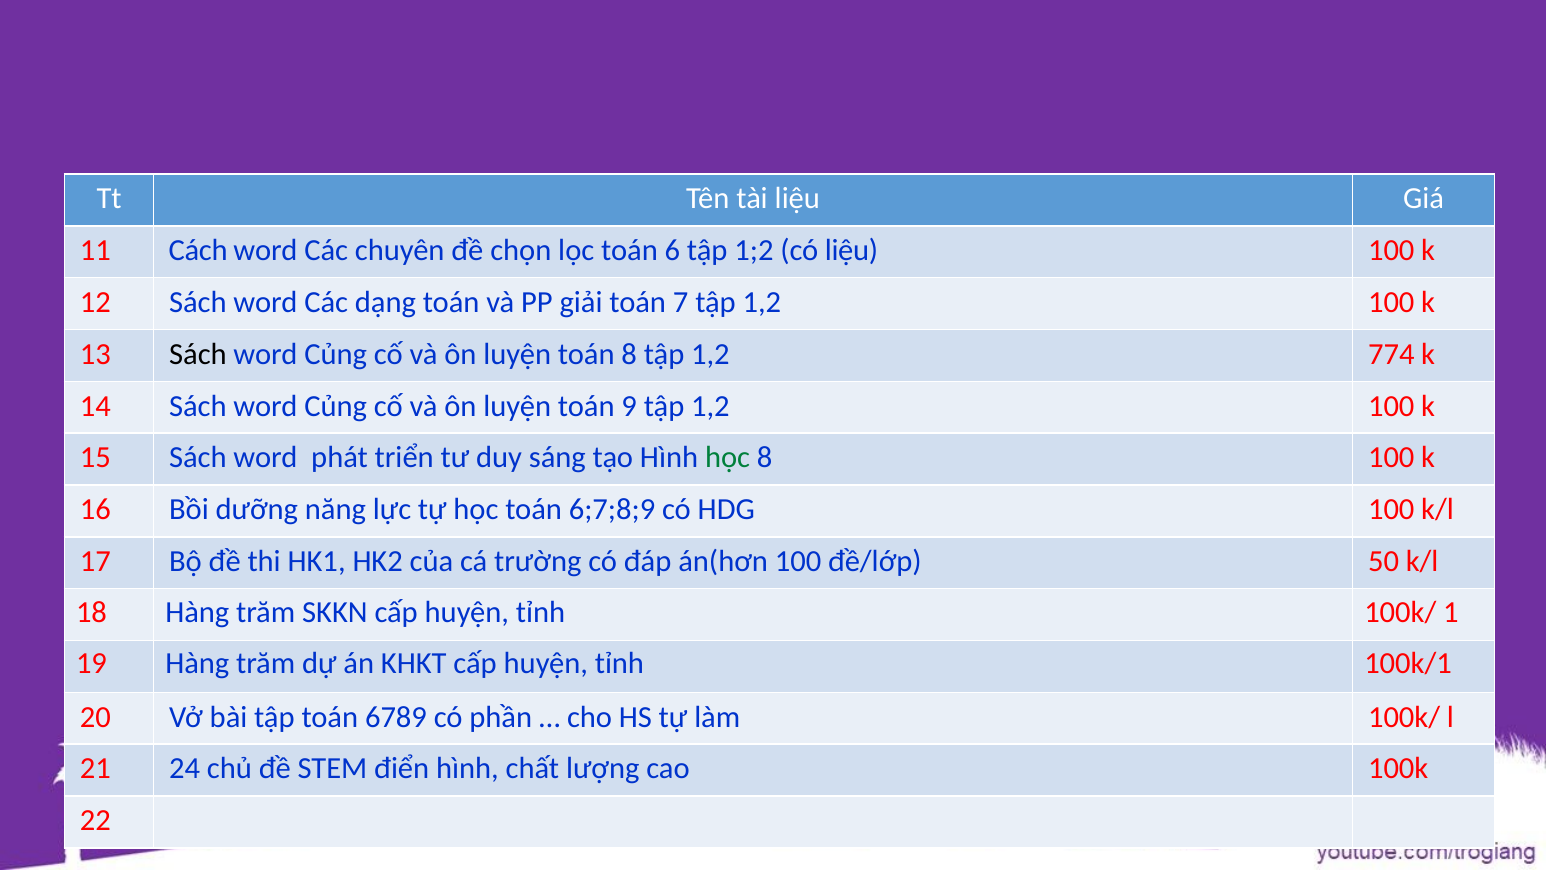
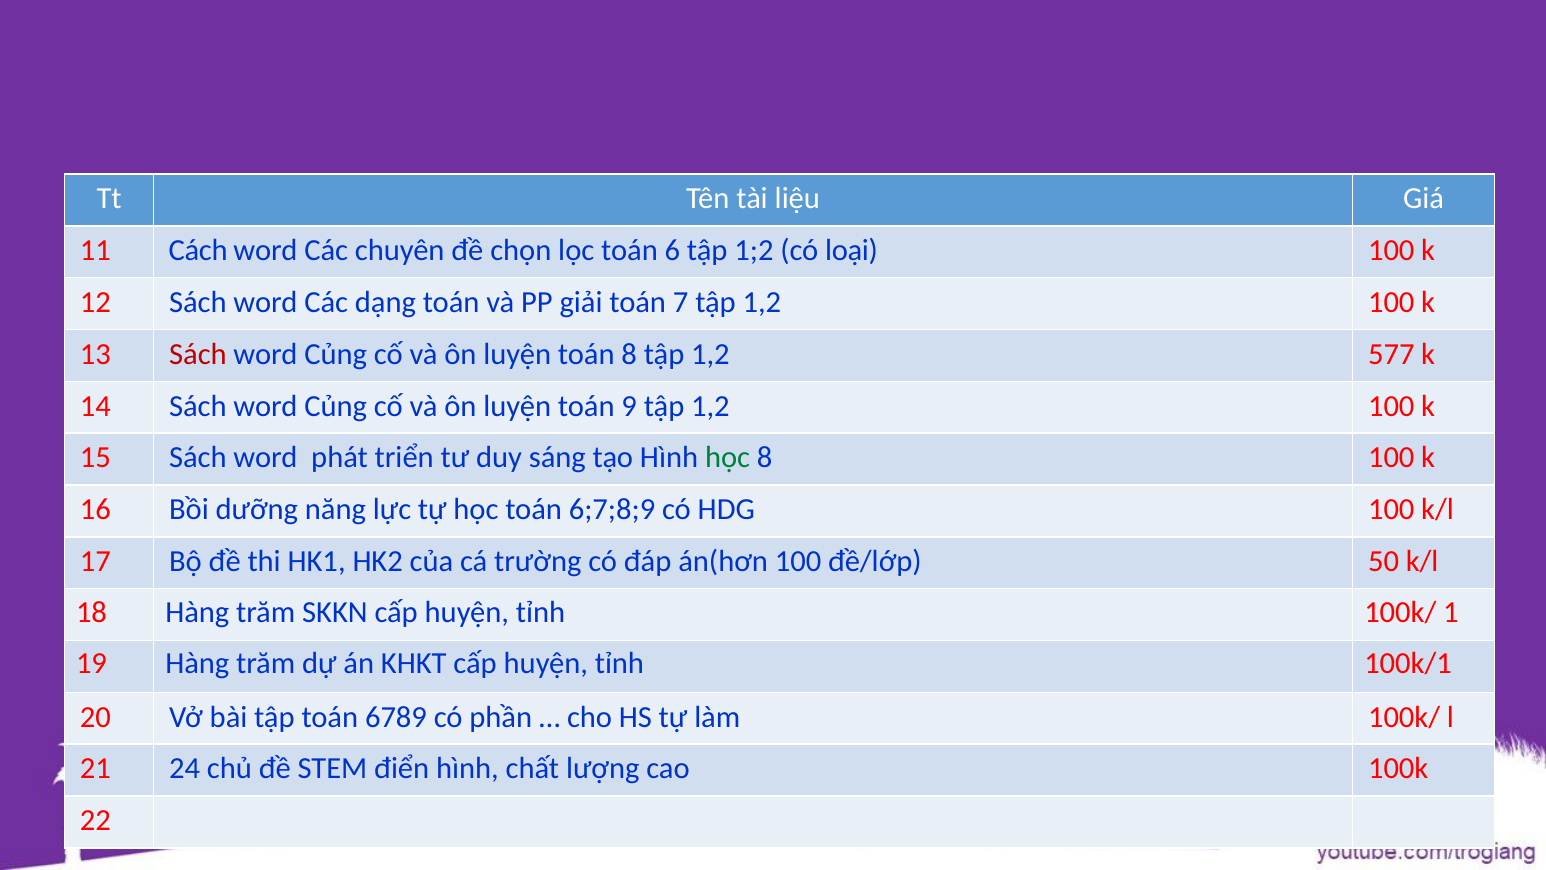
có liệu: liệu -> loại
Sách at (198, 354) colour: black -> red
774: 774 -> 577
